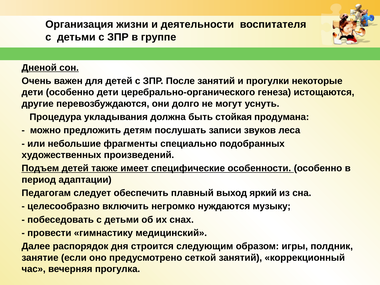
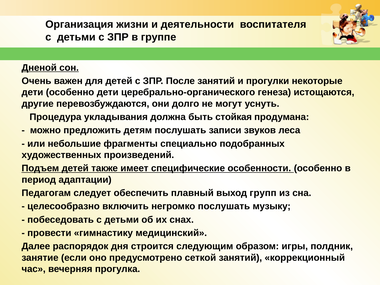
яркий: яркий -> групп
негромко нуждаются: нуждаются -> послушать
